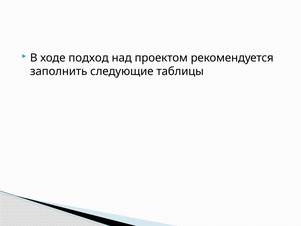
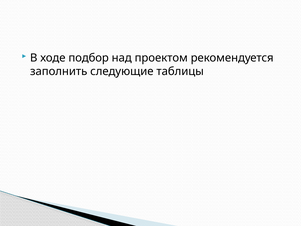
подход: подход -> подбор
